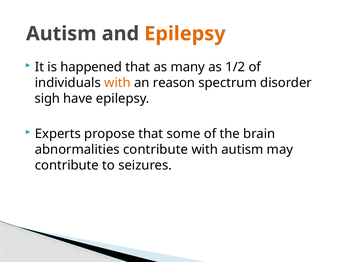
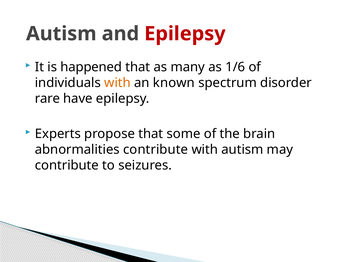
Epilepsy at (185, 34) colour: orange -> red
1/2: 1/2 -> 1/6
reason: reason -> known
sigh: sigh -> rare
